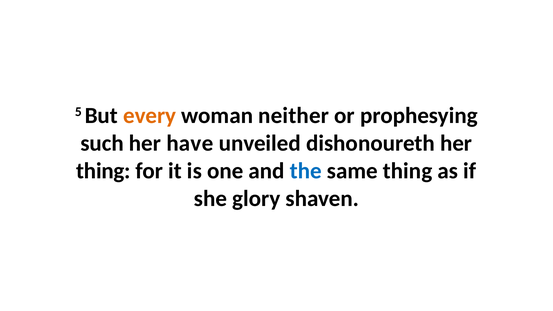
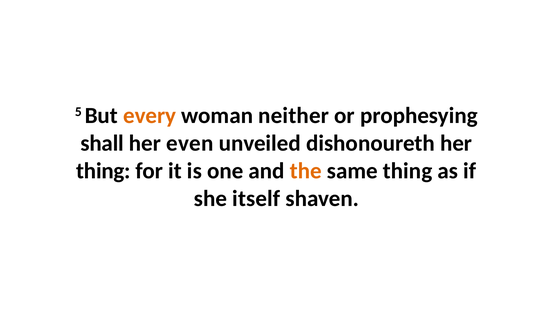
such: such -> shall
have: have -> even
the colour: blue -> orange
glory: glory -> itself
